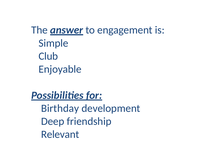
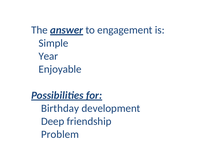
Club: Club -> Year
Relevant: Relevant -> Problem
